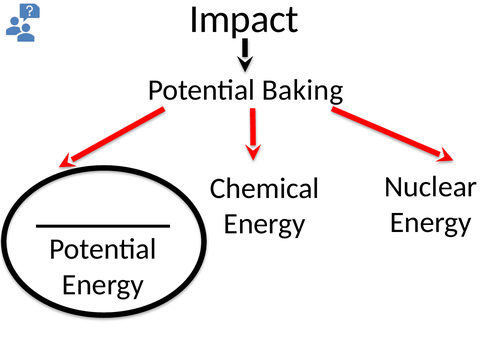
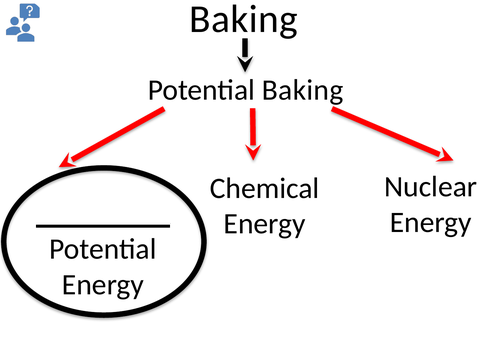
Impact at (244, 19): Impact -> Baking
